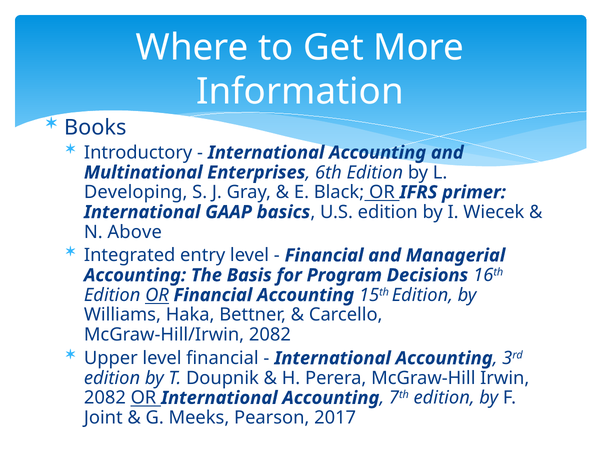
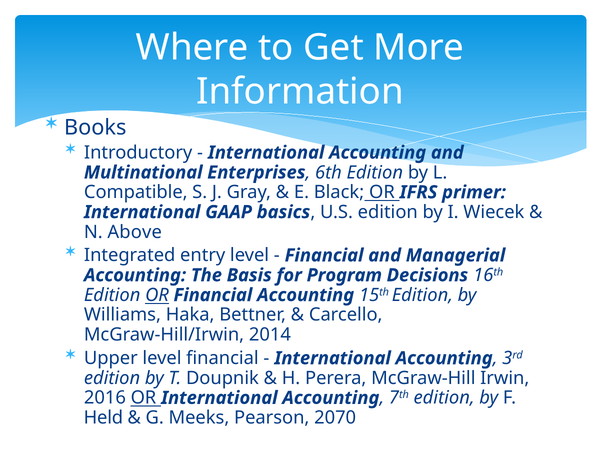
Developing: Developing -> Compatible
McGraw-Hill/Irwin 2082: 2082 -> 2014
2082 at (105, 398): 2082 -> 2016
Joint: Joint -> Held
2017: 2017 -> 2070
